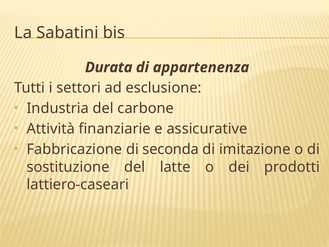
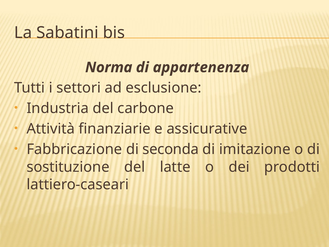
Durata: Durata -> Norma
